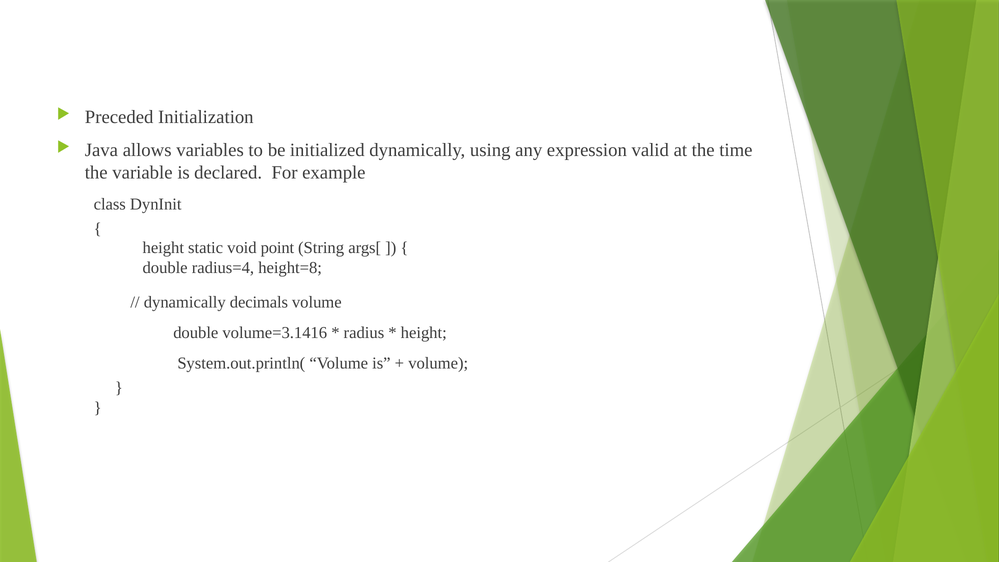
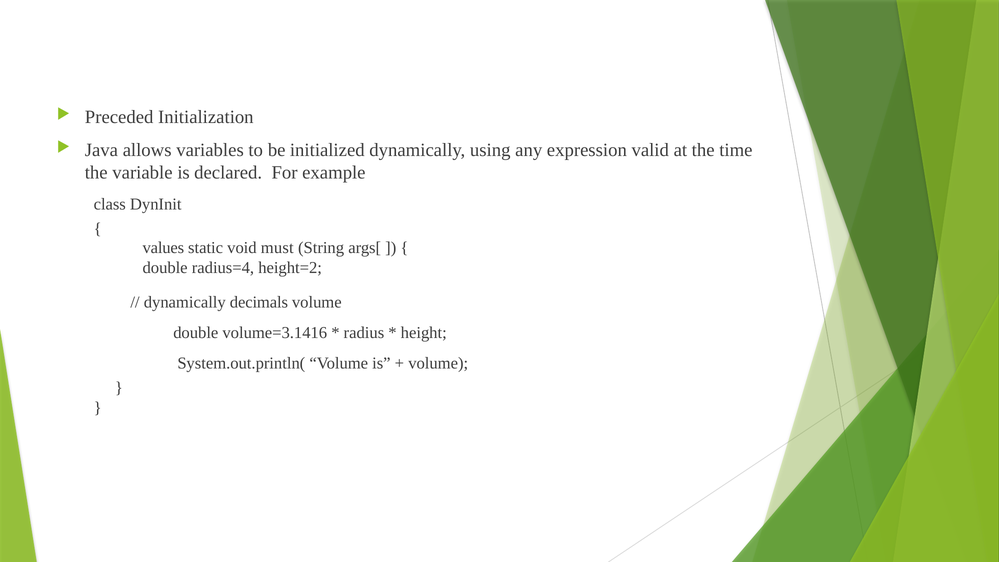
height at (163, 248): height -> values
point: point -> must
height=8: height=8 -> height=2
